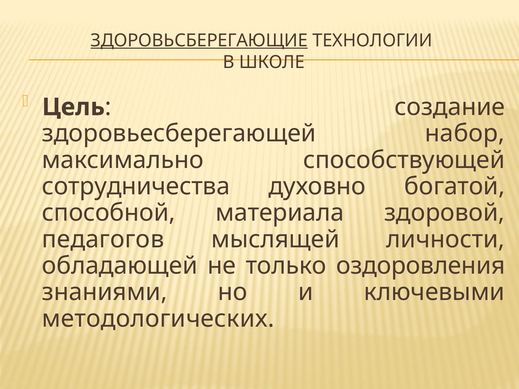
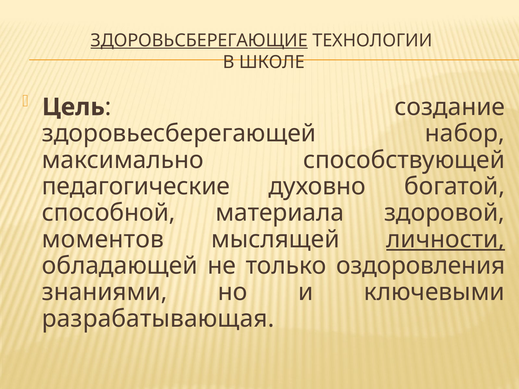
сотрудничества: сотрудничества -> педагогические
педагогов: педагогов -> моментов
личности underline: none -> present
методологических: методологических -> разрабатывающая
